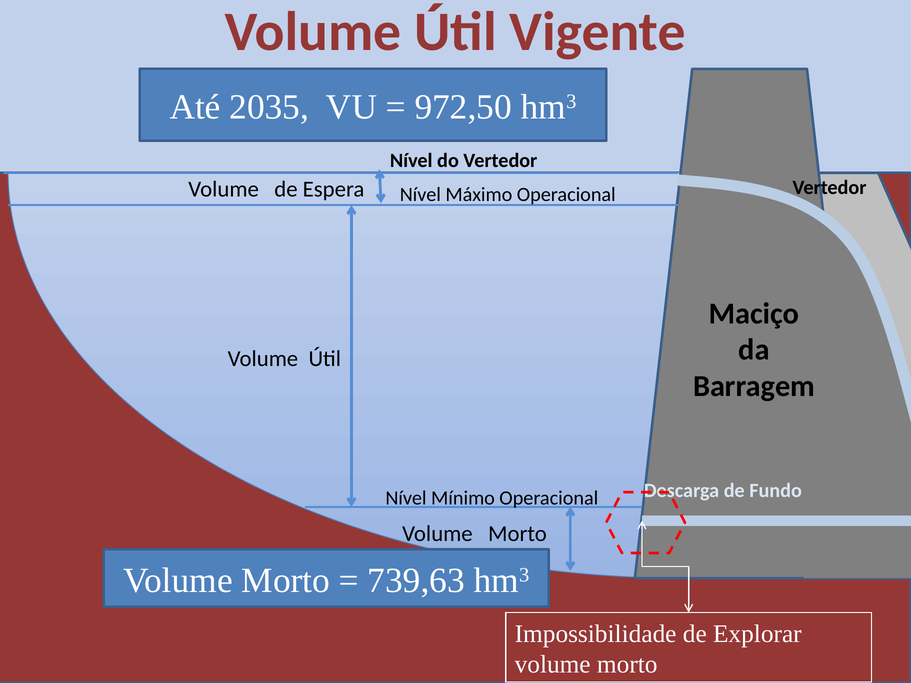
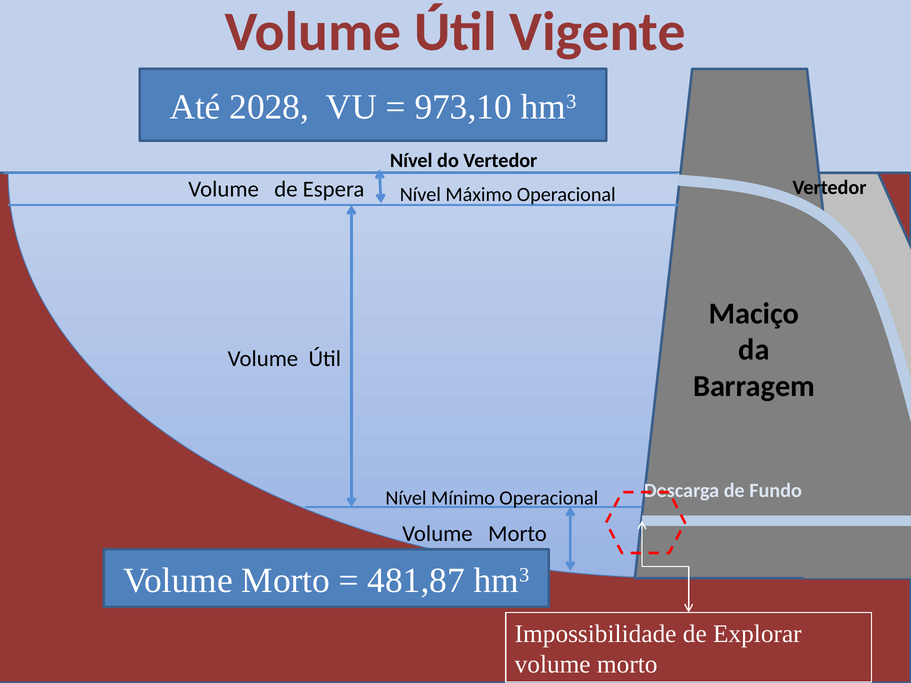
2035: 2035 -> 2028
972,50: 972,50 -> 973,10
739,63: 739,63 -> 481,87
